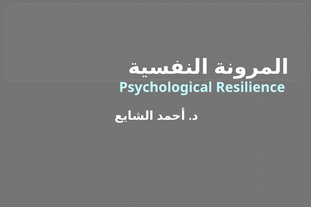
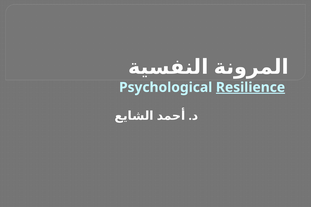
Resilience underline: none -> present
